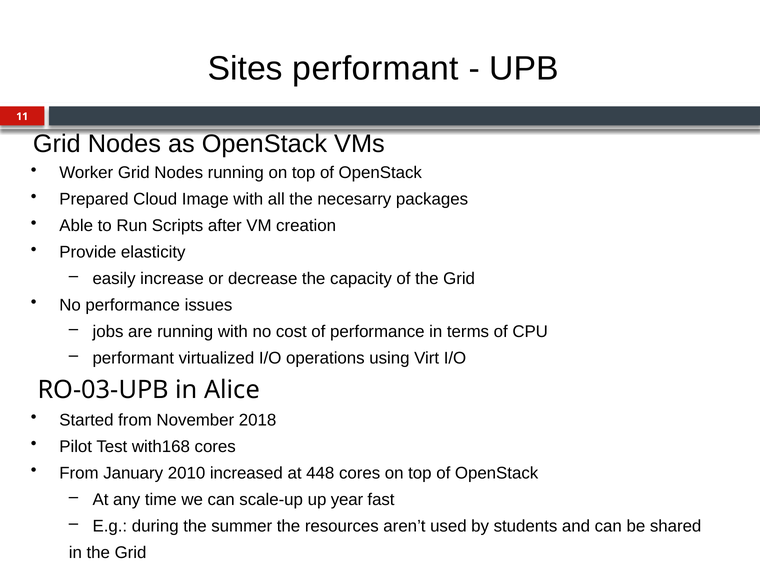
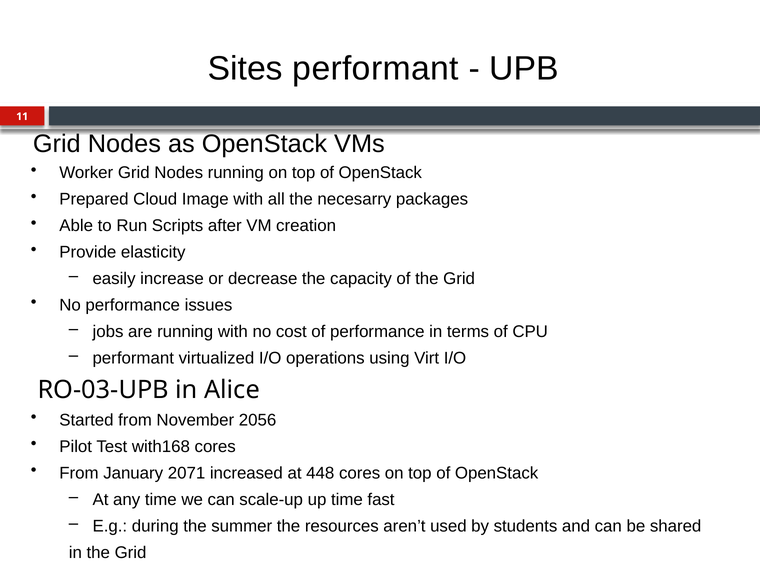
2018: 2018 -> 2056
2010: 2010 -> 2071
up year: year -> time
